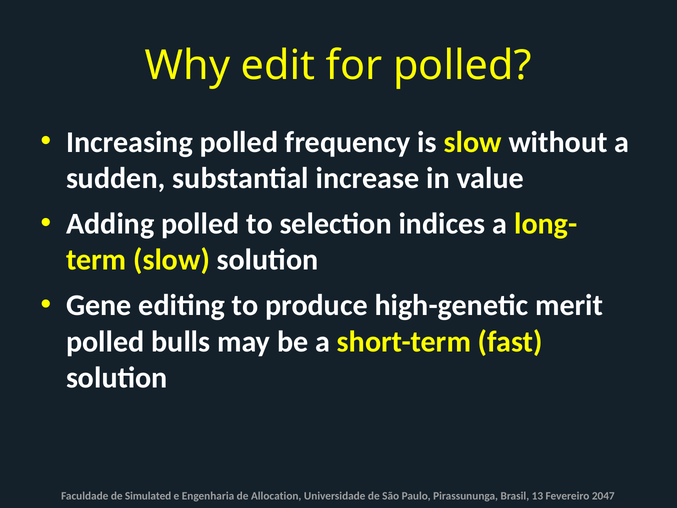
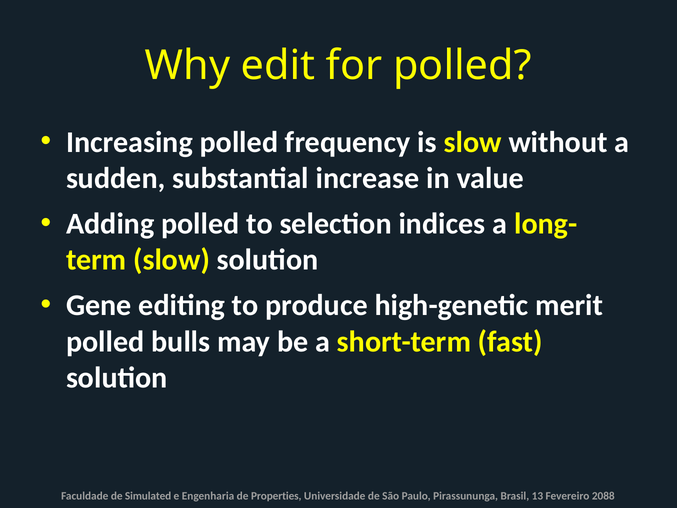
Allocation: Allocation -> Properties
2047: 2047 -> 2088
